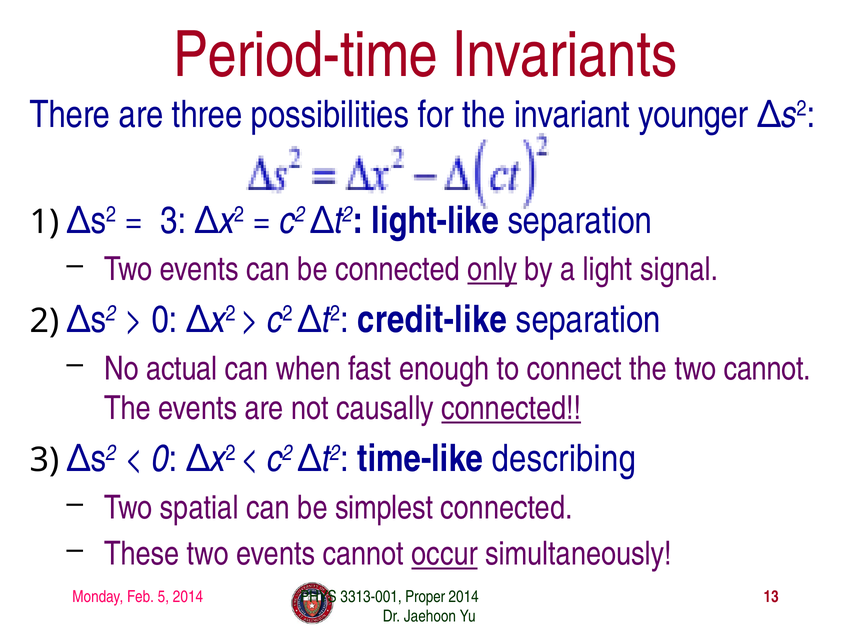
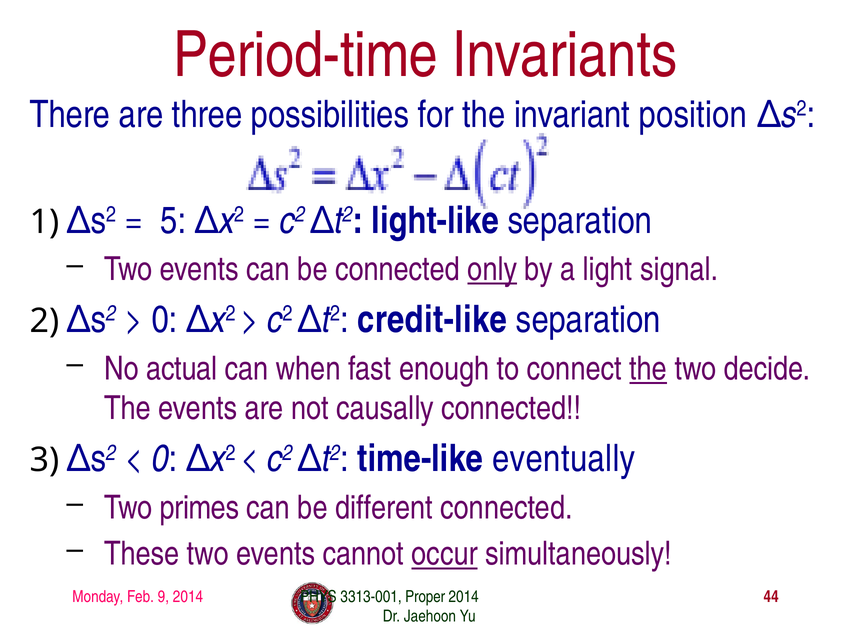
younger: younger -> position
3: 3 -> 5
the at (648, 369) underline: none -> present
two cannot: cannot -> decide
connected at (511, 409) underline: present -> none
describing: describing -> eventually
spatial: spatial -> primes
simplest: simplest -> different
5: 5 -> 9
13: 13 -> 44
